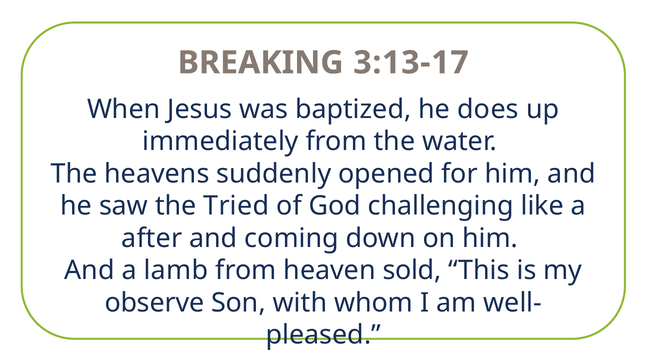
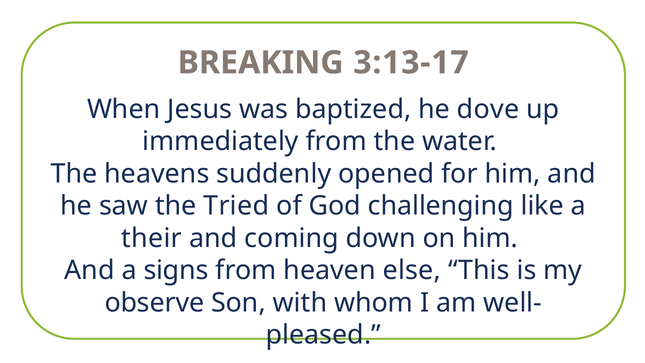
does: does -> dove
after: after -> their
lamb: lamb -> signs
sold: sold -> else
